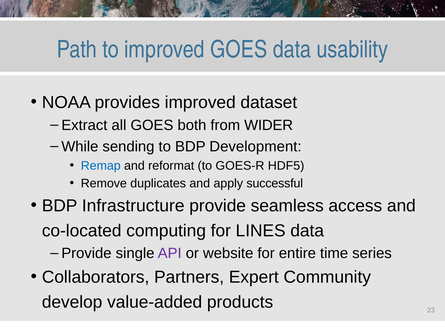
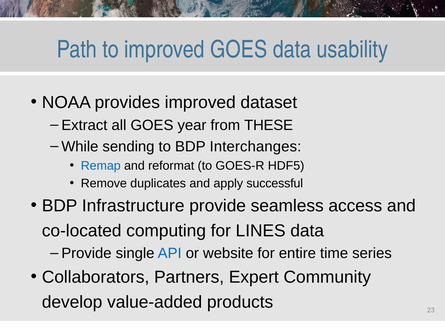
both: both -> year
WIDER: WIDER -> THESE
Development: Development -> Interchanges
API colour: purple -> blue
